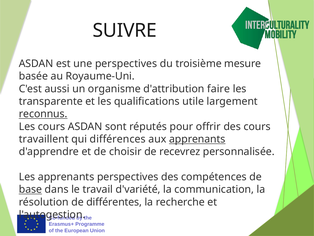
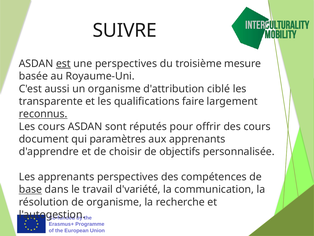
est underline: none -> present
faire: faire -> ciblé
utile: utile -> faire
travaillent: travaillent -> document
différences: différences -> paramètres
apprenants at (197, 139) underline: present -> none
recevrez: recevrez -> objectifs
de différentes: différentes -> organisme
